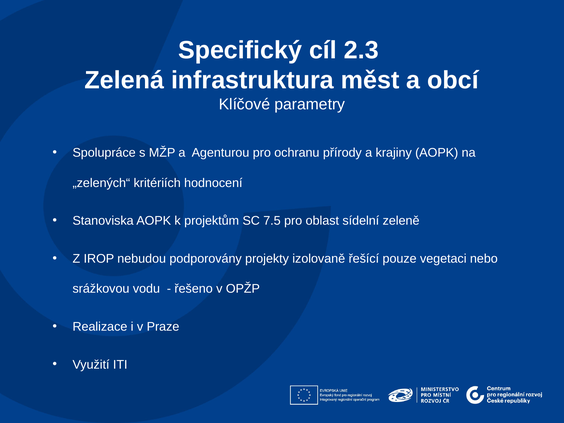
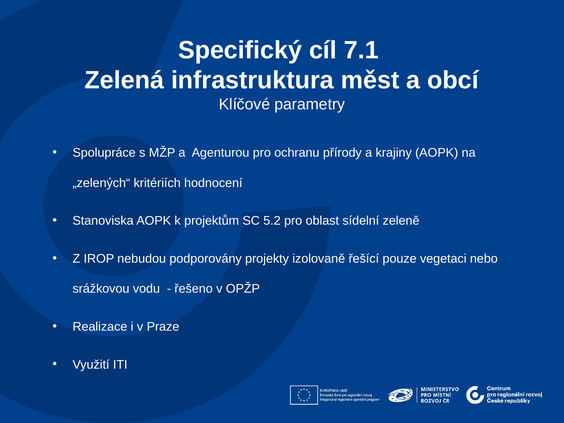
2.3: 2.3 -> 7.1
7.5: 7.5 -> 5.2
